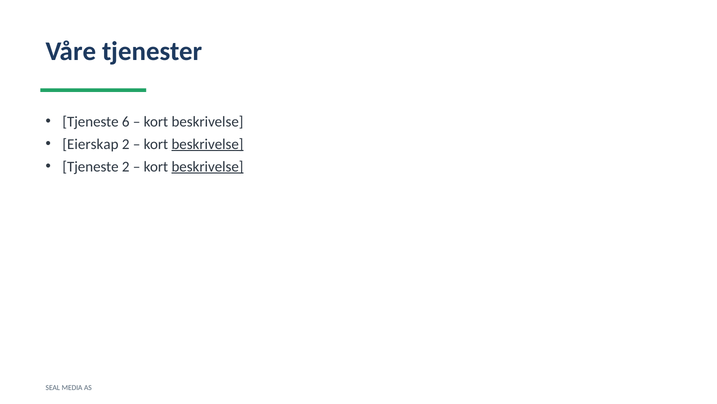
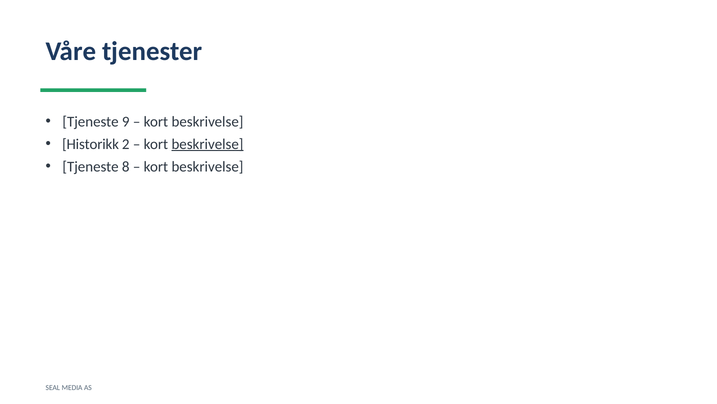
6: 6 -> 9
Eierskap: Eierskap -> Historikk
Tjeneste 2: 2 -> 8
beskrivelse at (207, 166) underline: present -> none
